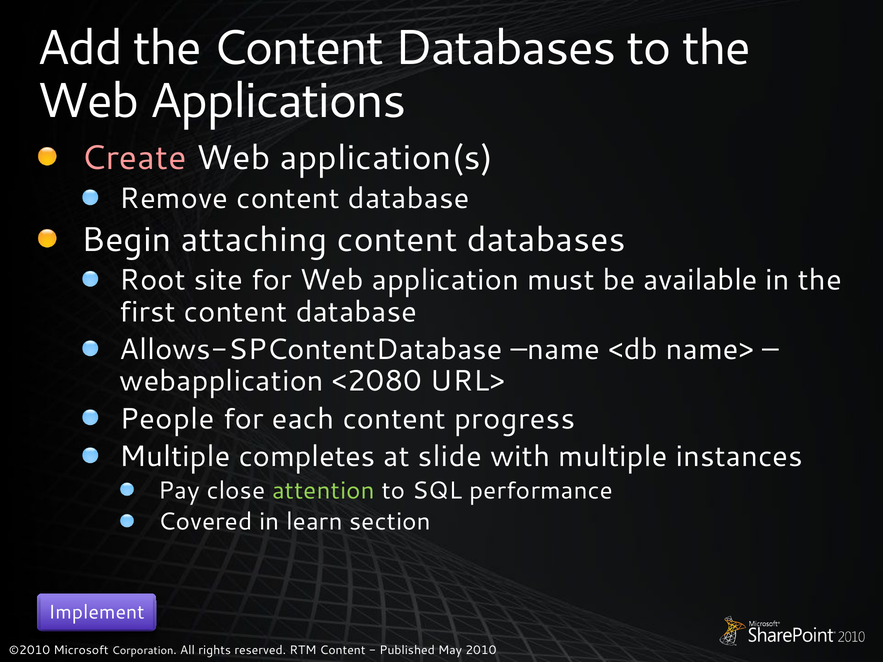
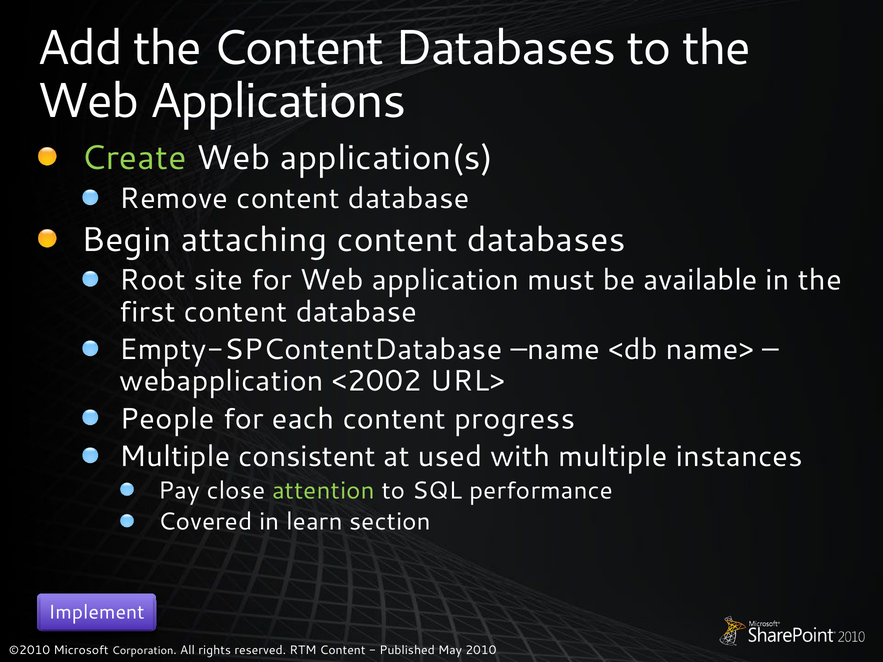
Create colour: pink -> light green
Allows-SPContentDatabase: Allows-SPContentDatabase -> Empty-SPContentDatabase
<2080: <2080 -> <2002
completes: completes -> consistent
slide: slide -> used
